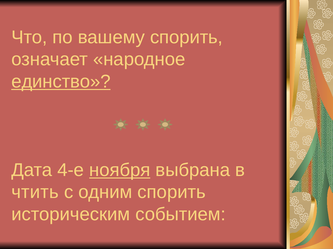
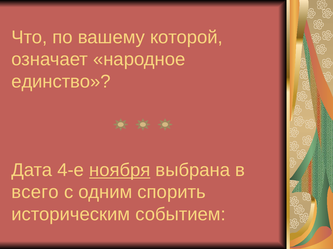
вашему спорить: спорить -> которой
единство underline: present -> none
чтить: чтить -> всего
